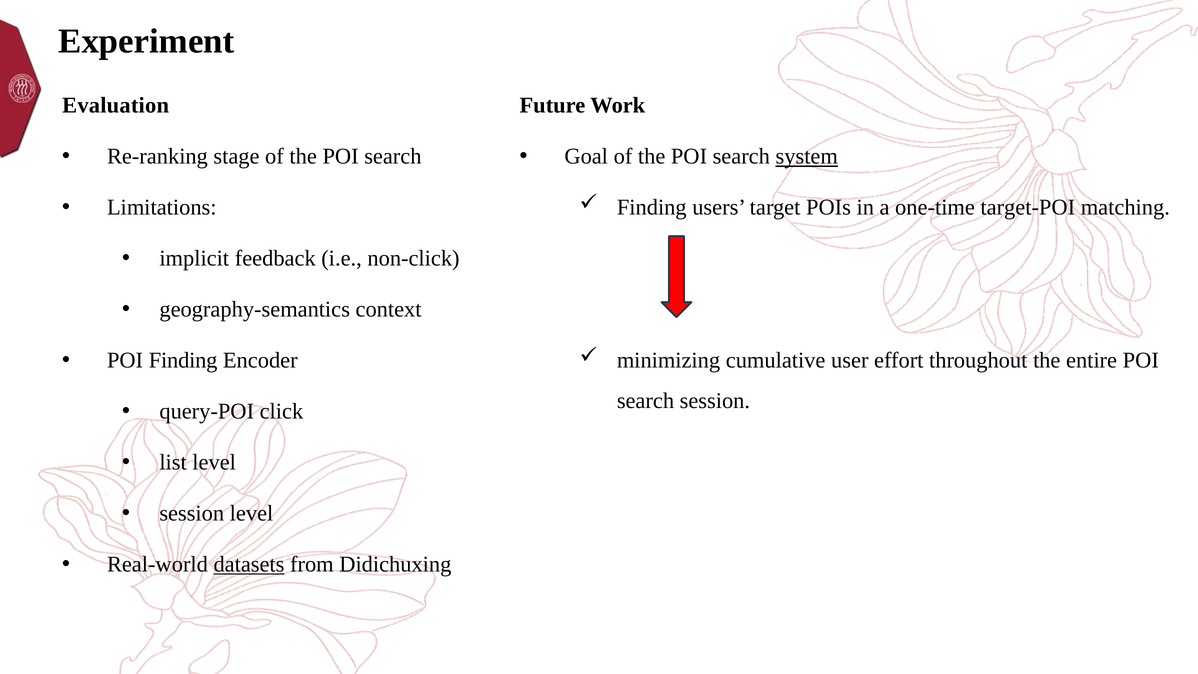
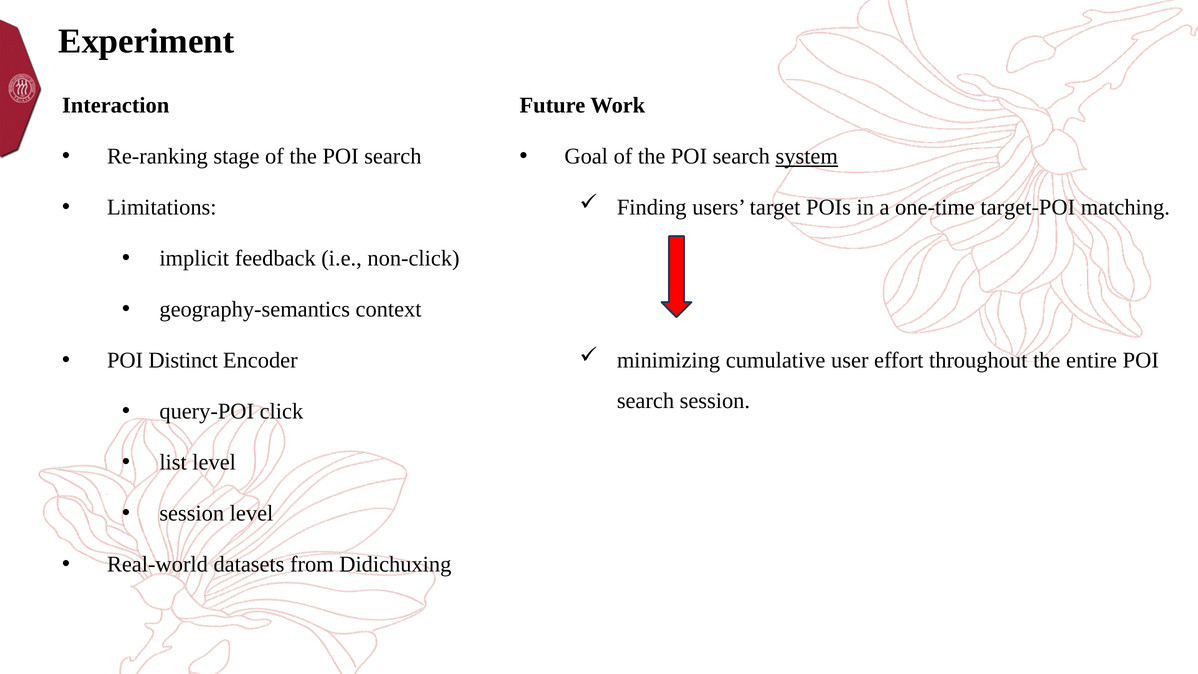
Evaluation: Evaluation -> Interaction
POI Finding: Finding -> Distinct
datasets underline: present -> none
